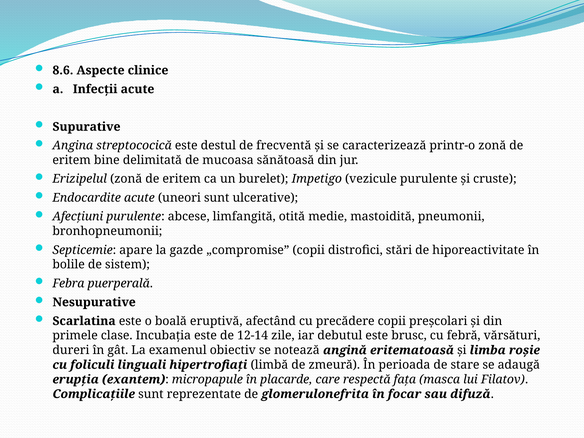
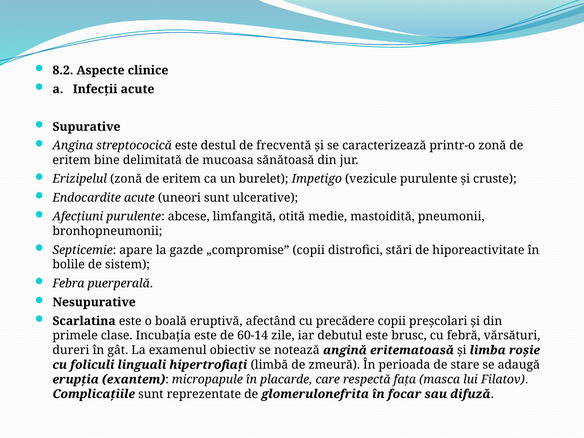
8.6: 8.6 -> 8.2
12-14: 12-14 -> 60-14
